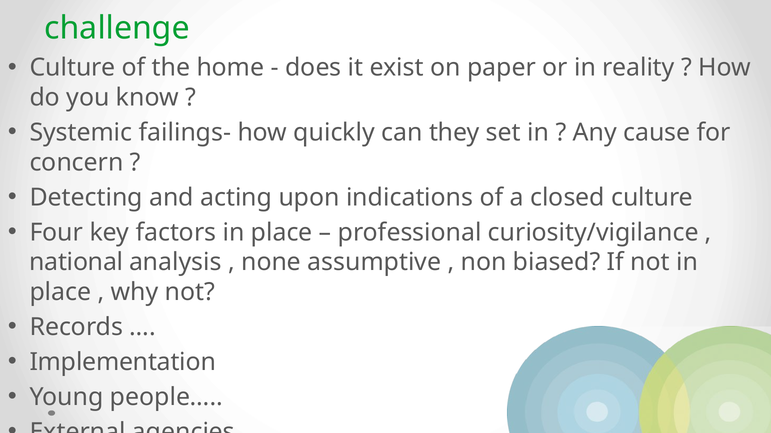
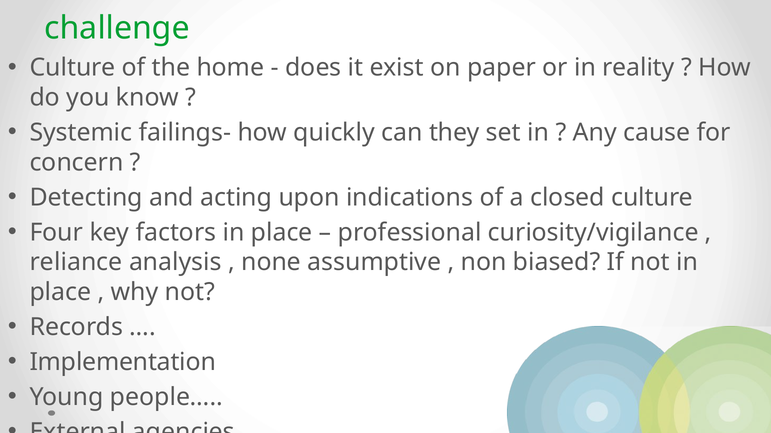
national: national -> reliance
